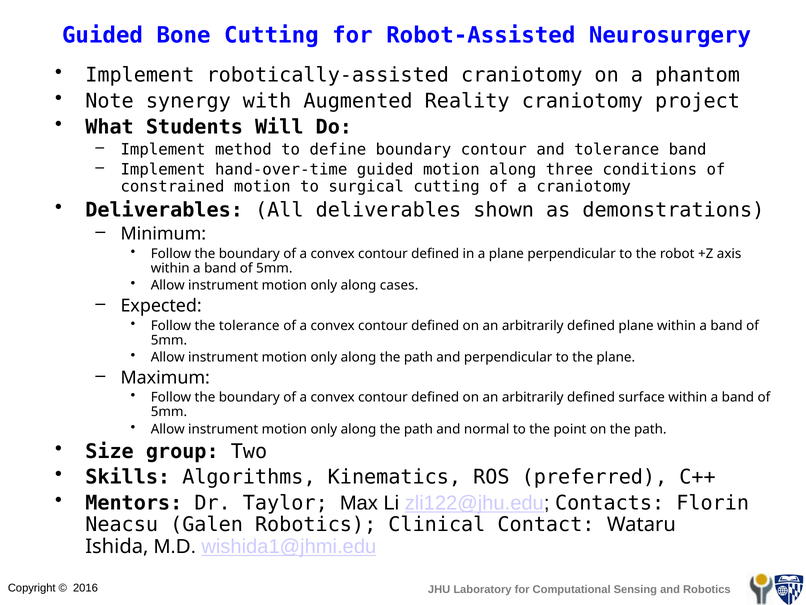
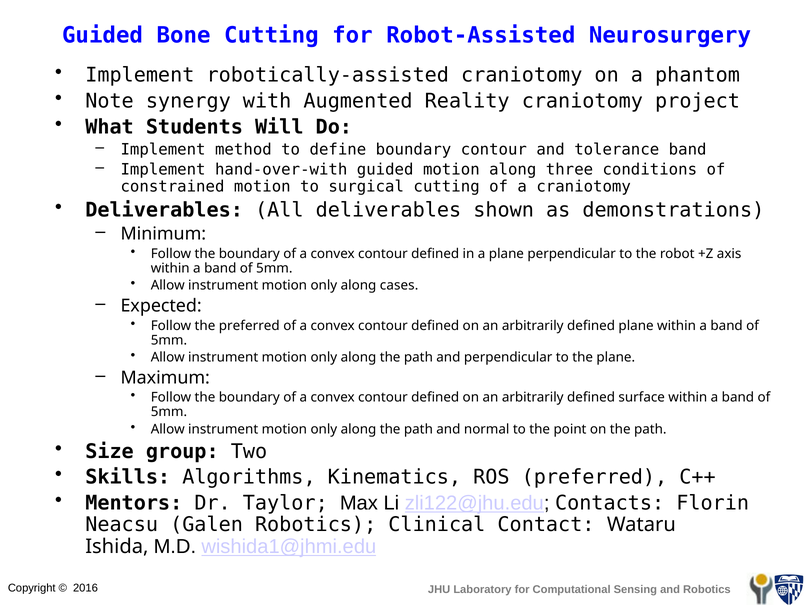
hand-over-time: hand-over-time -> hand-over-with
the tolerance: tolerance -> preferred
